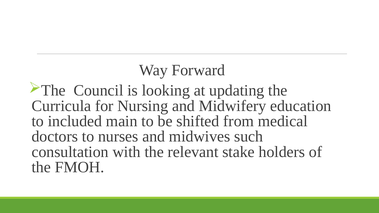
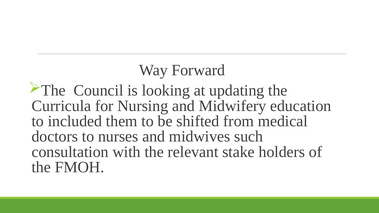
main: main -> them
